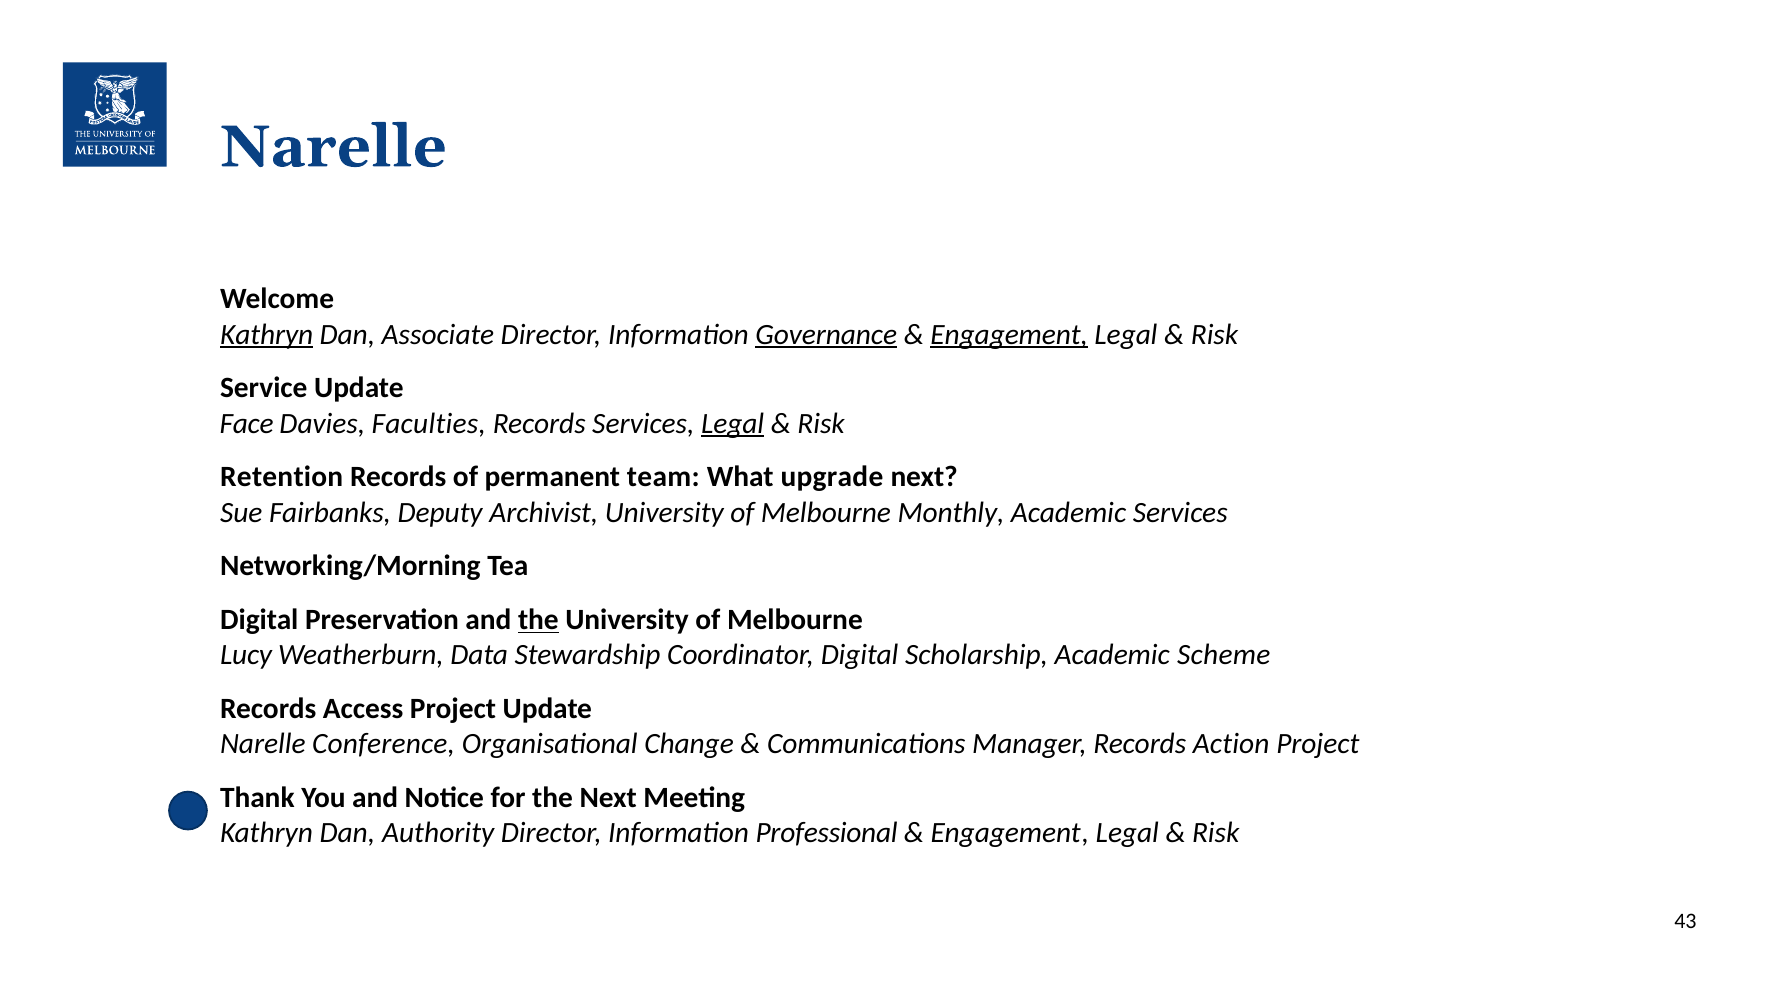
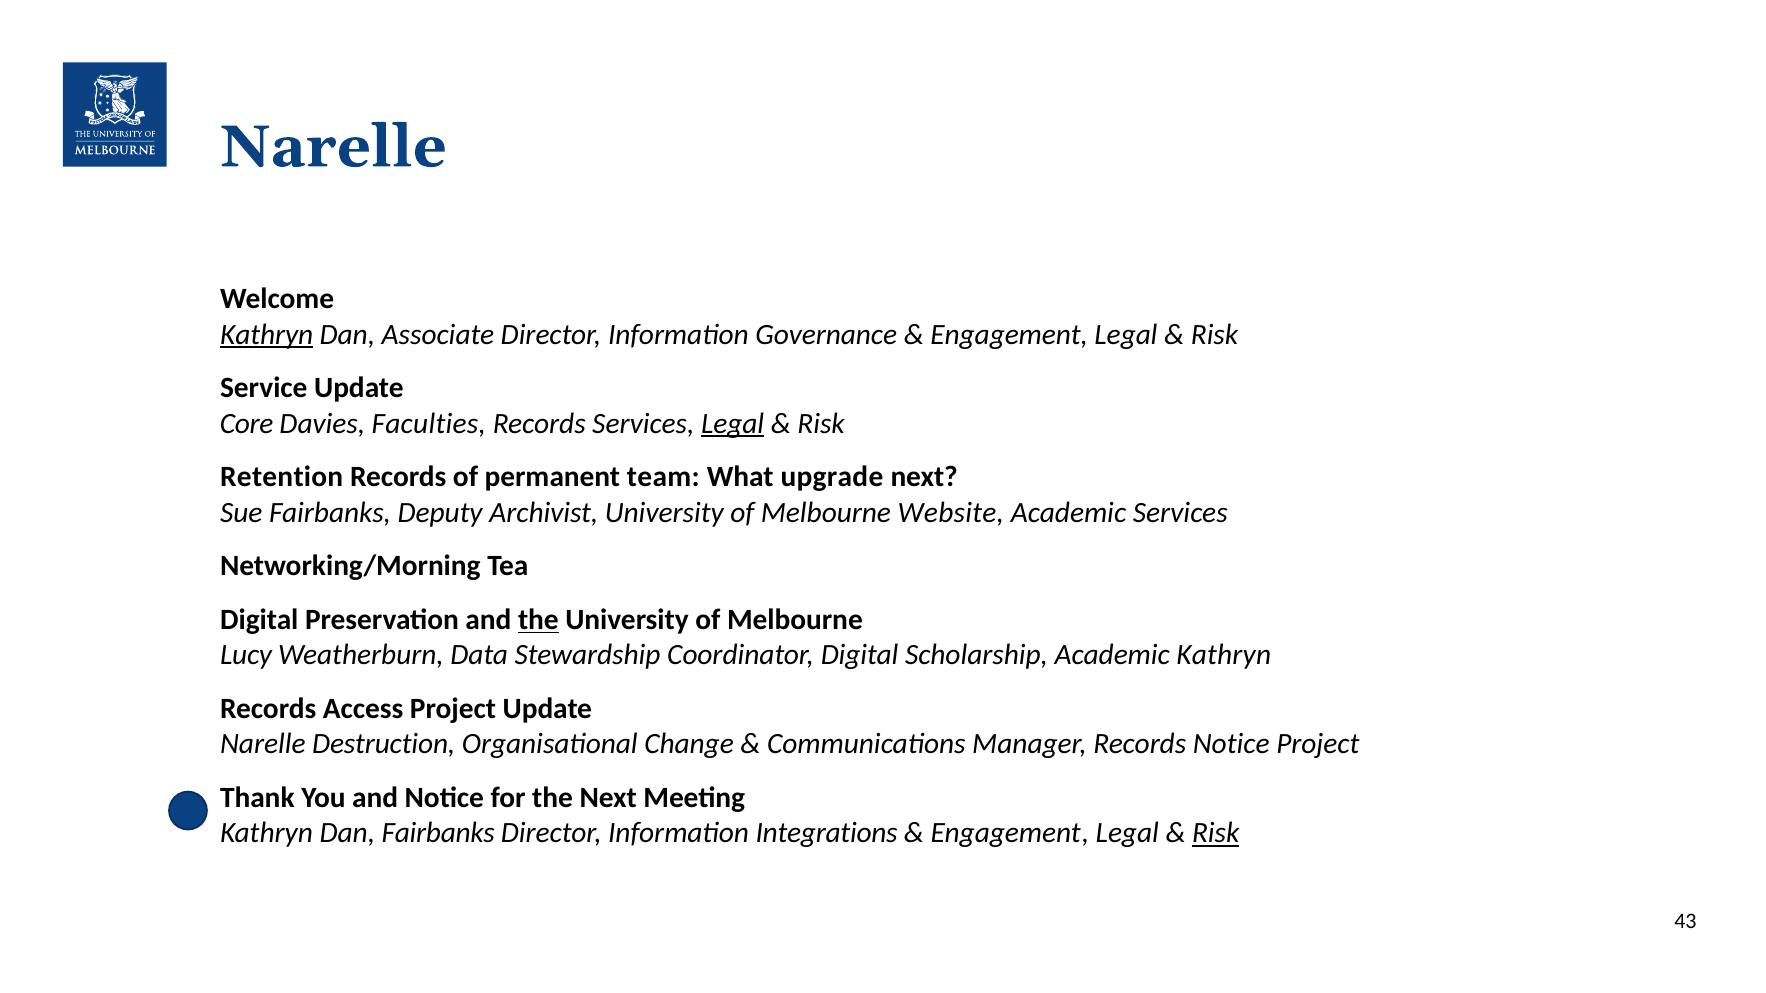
Governance underline: present -> none
Engagement at (1009, 335) underline: present -> none
Face: Face -> Core
Monthly: Monthly -> Website
Academic Scheme: Scheme -> Kathryn
Conference: Conference -> Destruction
Records Action: Action -> Notice
Dan Authority: Authority -> Fairbanks
Professional: Professional -> Integrations
Risk at (1216, 833) underline: none -> present
